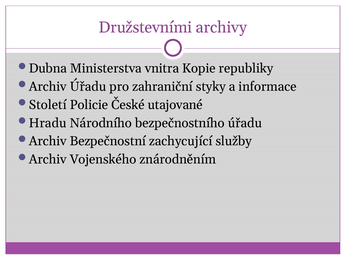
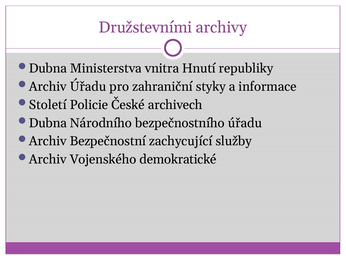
Kopie: Kopie -> Hnutí
utajované: utajované -> archivech
Hradu at (48, 123): Hradu -> Dubna
znárodněním: znárodněním -> demokratické
